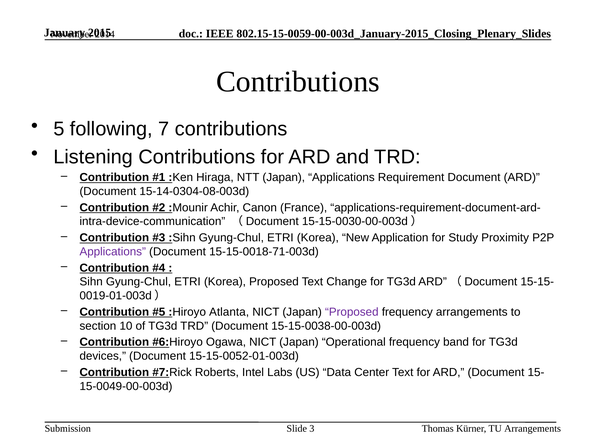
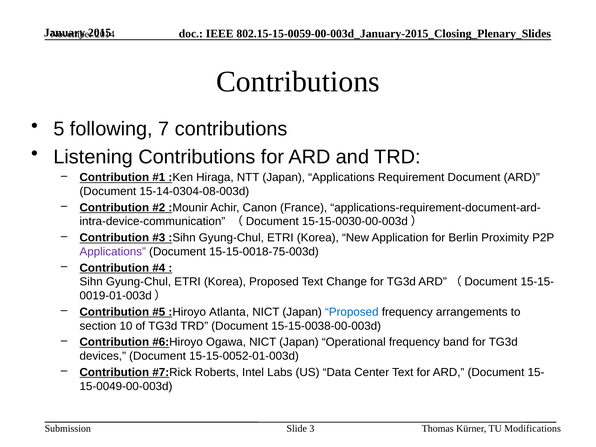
Study: Study -> Berlin
15-15-0018-71-003d: 15-15-0018-71-003d -> 15-15-0018-75-003d
Proposed at (352, 312) colour: purple -> blue
TU Arrangements: Arrangements -> Modifications
